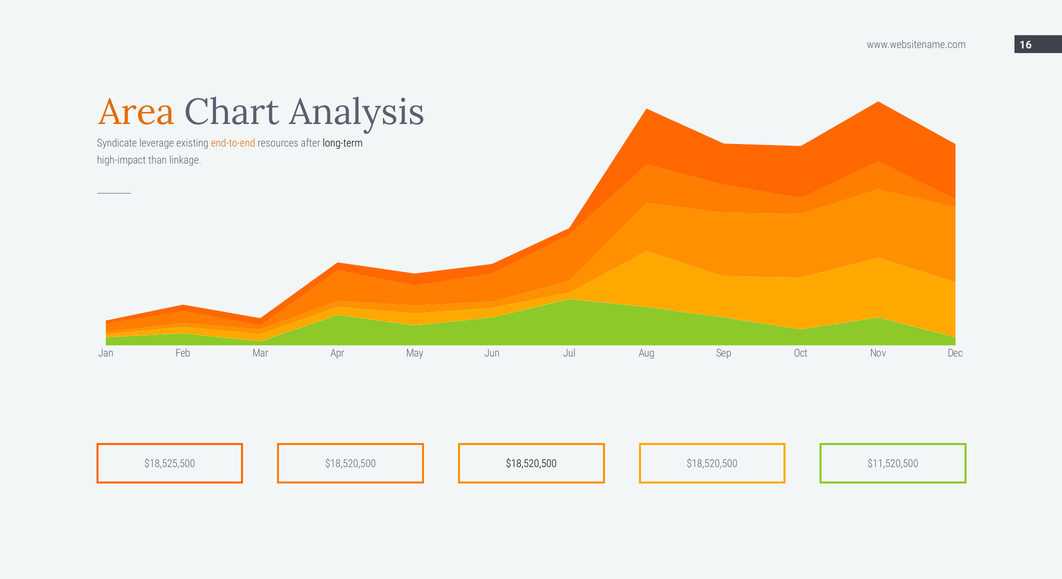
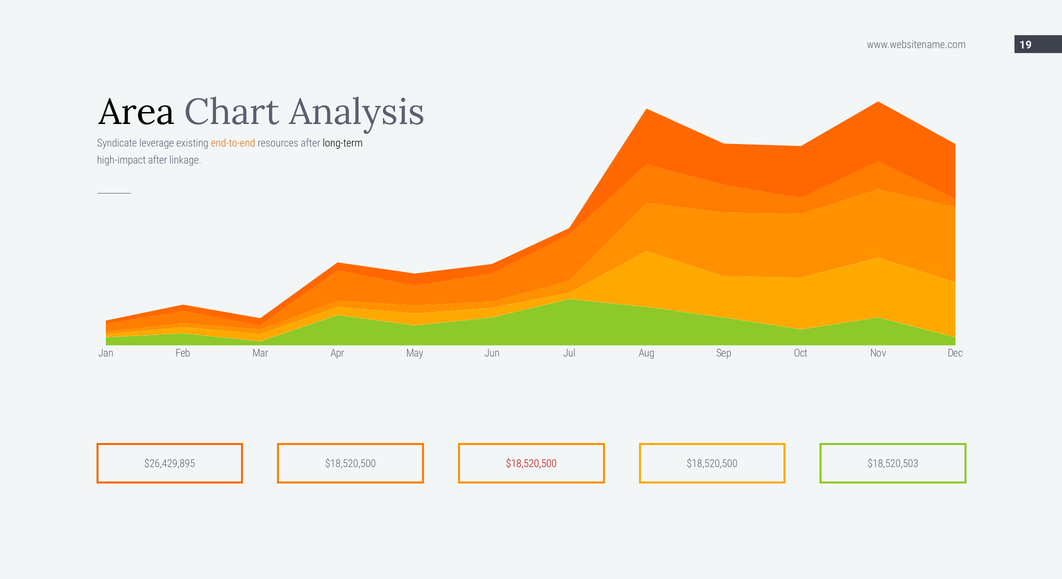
16: 16 -> 19
Area colour: orange -> black
high-impact than: than -> after
$18,525,500: $18,525,500 -> $26,429,895
$18,520,500 at (531, 464) colour: black -> red
$11,520,500: $11,520,500 -> $18,520,503
